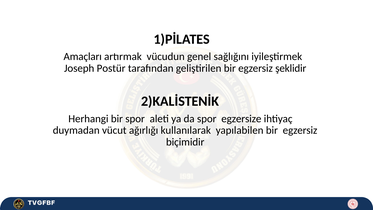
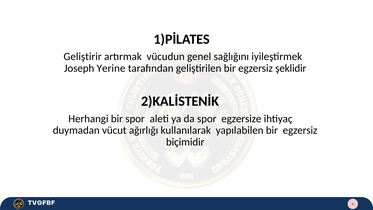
Amaçları: Amaçları -> Geliştirir
Postür: Postür -> Yerine
